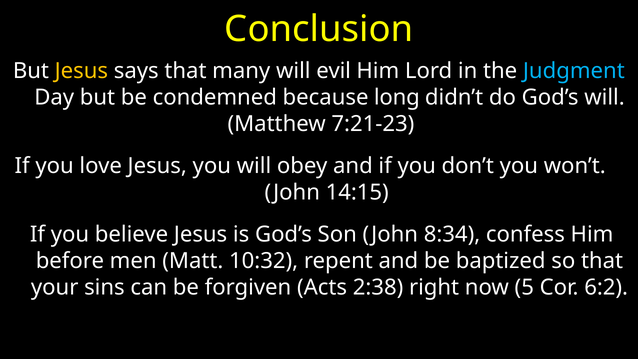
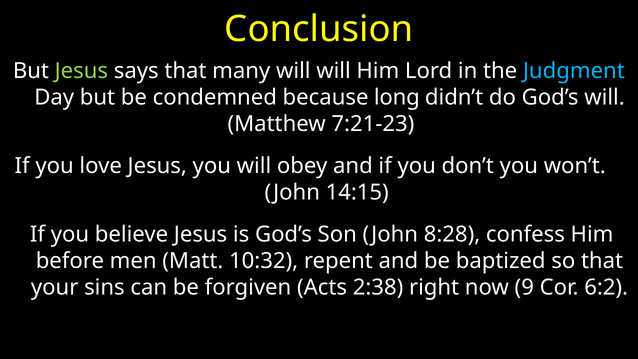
Jesus at (81, 71) colour: yellow -> light green
will evil: evil -> will
8:34: 8:34 -> 8:28
5: 5 -> 9
